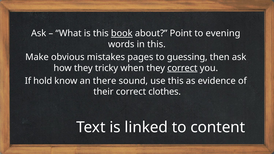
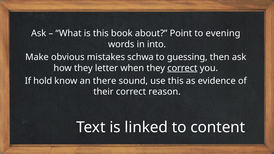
book underline: present -> none
in this: this -> into
pages: pages -> schwa
tricky: tricky -> letter
clothes: clothes -> reason
